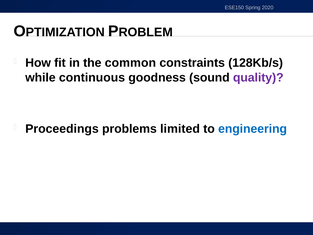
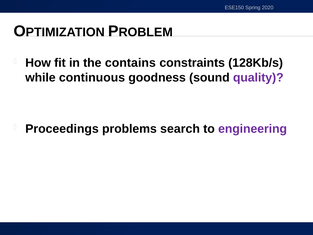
common: common -> contains
limited: limited -> search
engineering colour: blue -> purple
